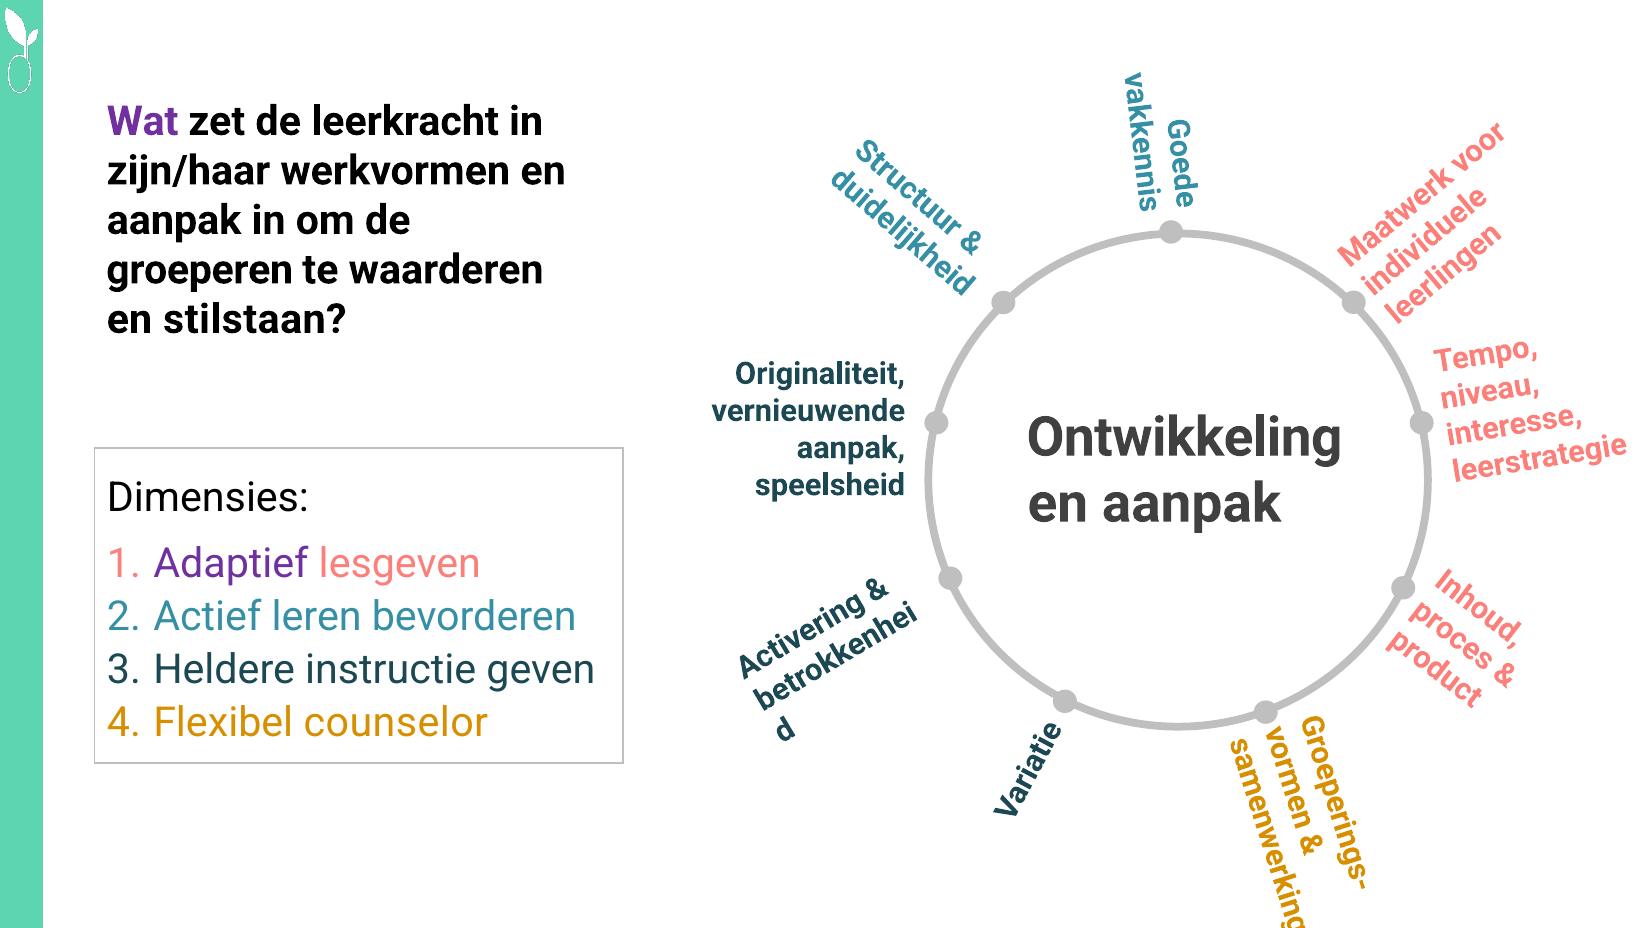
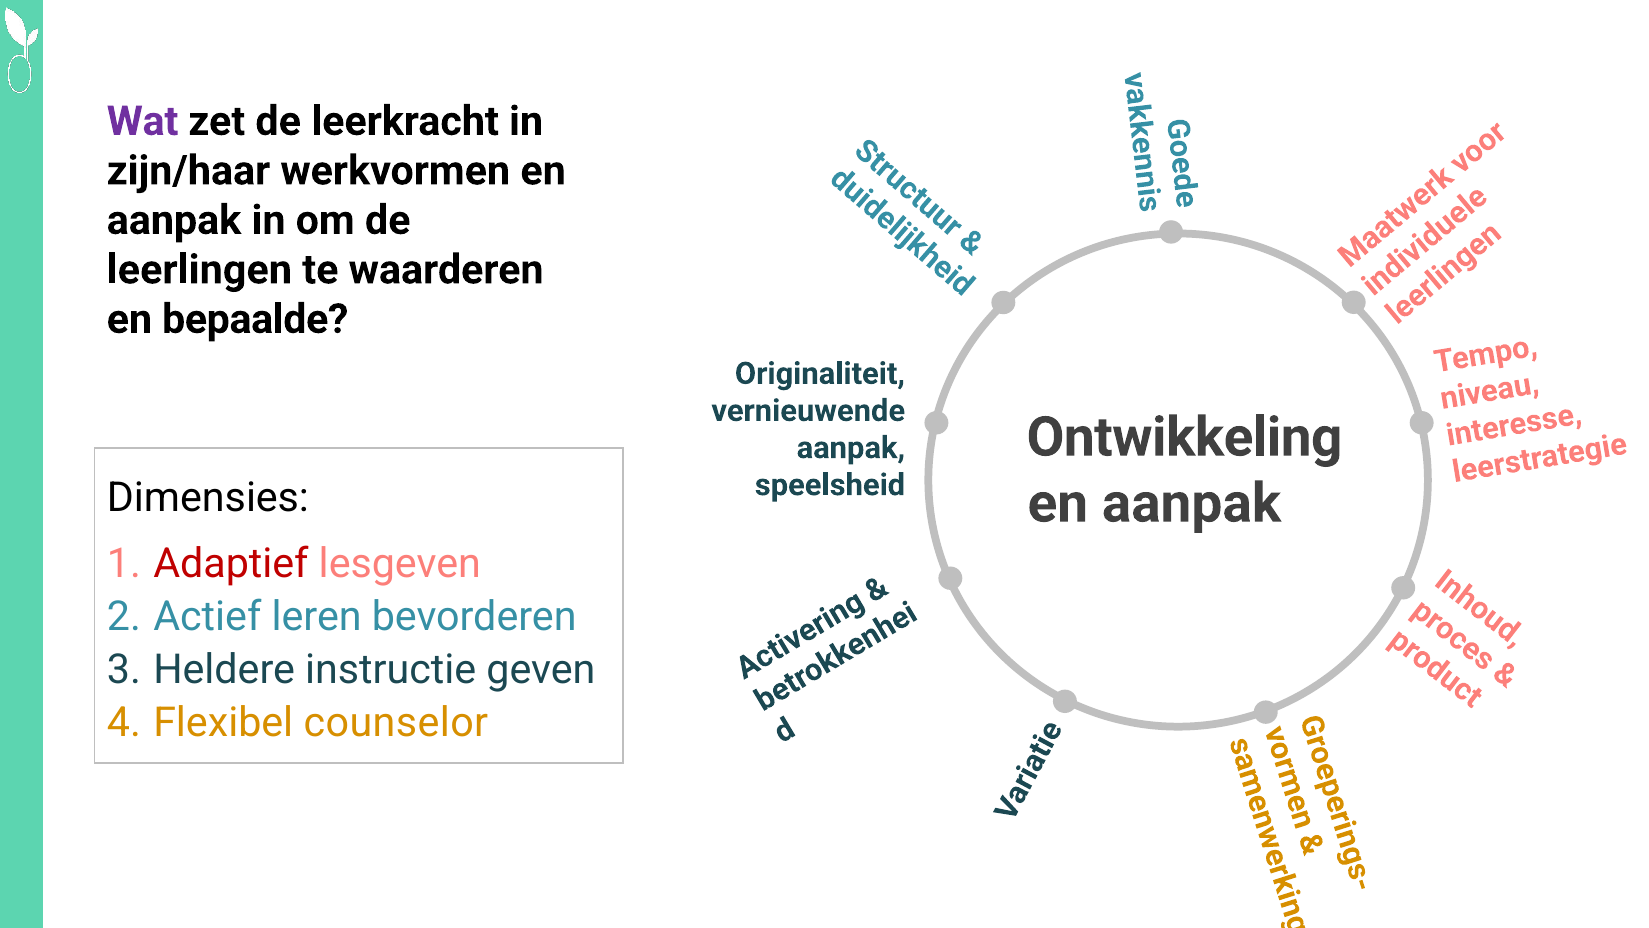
groeperen: groeperen -> leerlingen
stilstaan: stilstaan -> bepaalde
Adaptief colour: purple -> red
